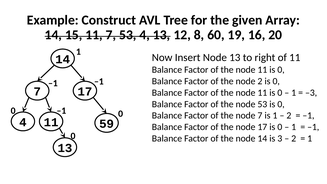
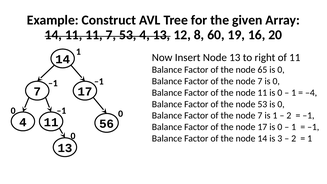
14 15: 15 -> 11
11 at (262, 70): 11 -> 65
2 at (260, 81): 2 -> 7
–3: –3 -> –4
59: 59 -> 56
